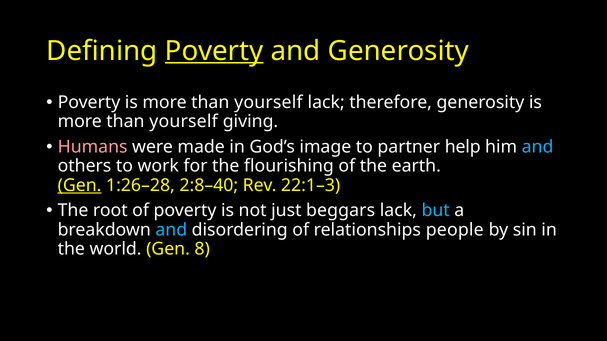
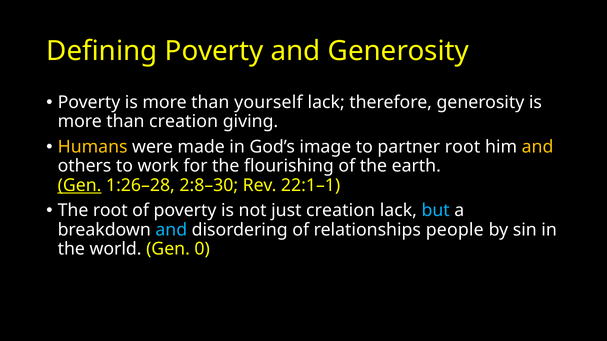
Poverty at (214, 51) underline: present -> none
yourself at (184, 122): yourself -> creation
Humans colour: pink -> yellow
partner help: help -> root
and at (538, 147) colour: light blue -> yellow
2:8–40: 2:8–40 -> 2:8–30
22:1–3: 22:1–3 -> 22:1–1
just beggars: beggars -> creation
8: 8 -> 0
